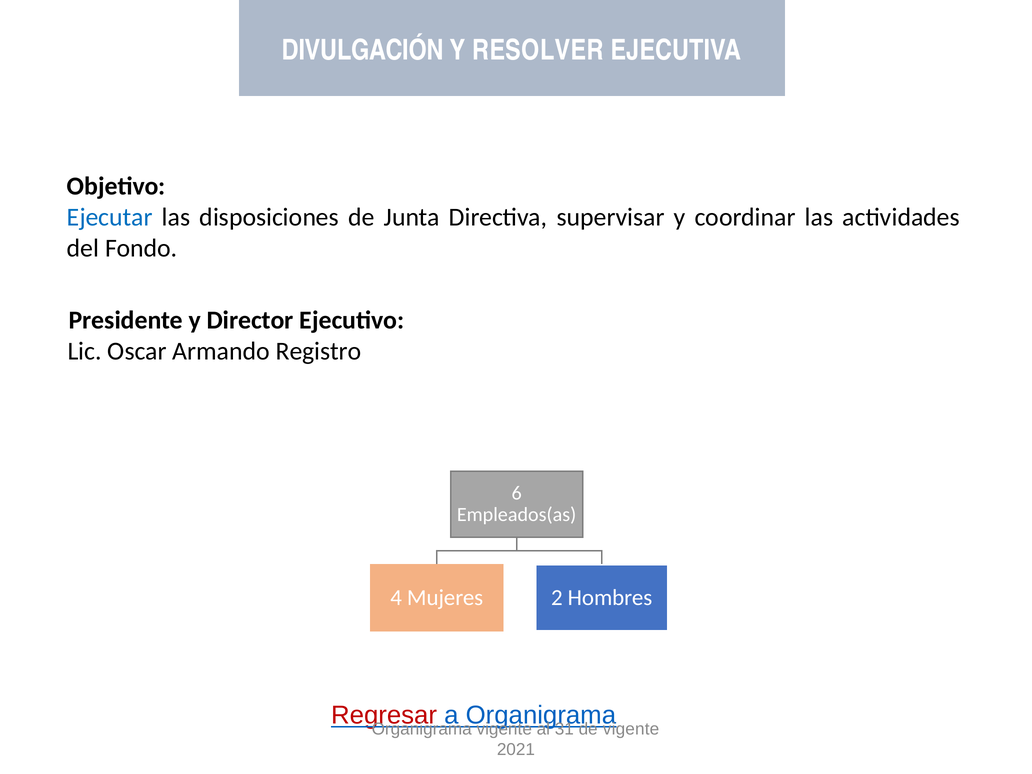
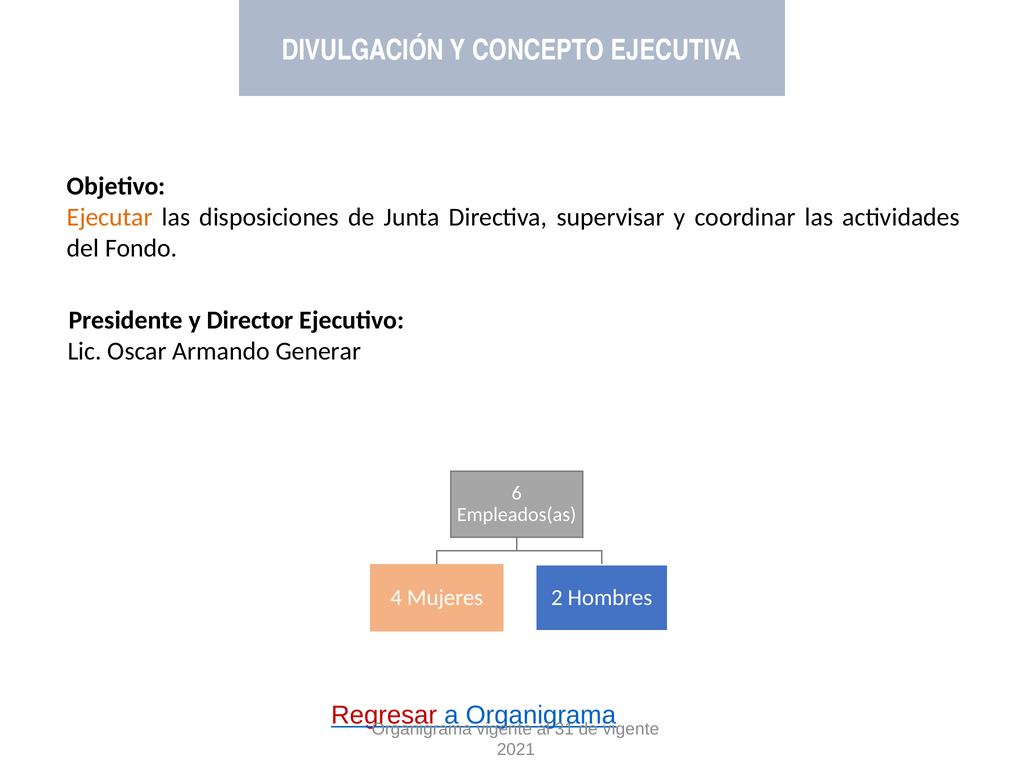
RESOLVER: RESOLVER -> CONCEPTO
Ejecutar colour: blue -> orange
Registro: Registro -> Generar
